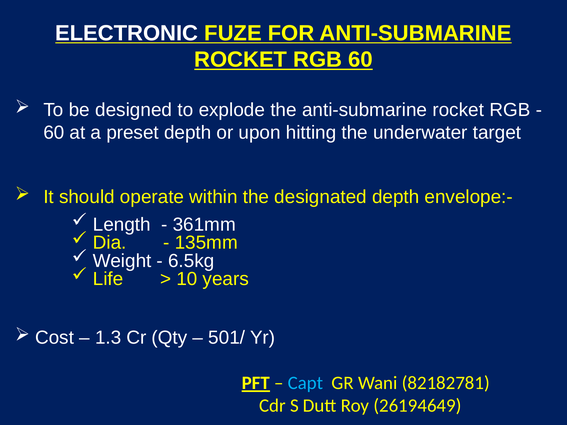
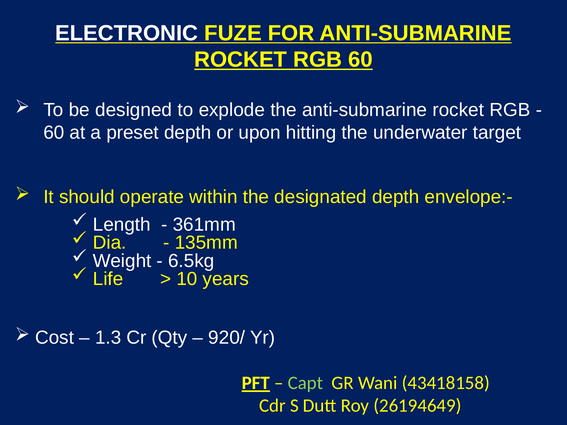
501/: 501/ -> 920/
Capt colour: light blue -> light green
82182781: 82182781 -> 43418158
